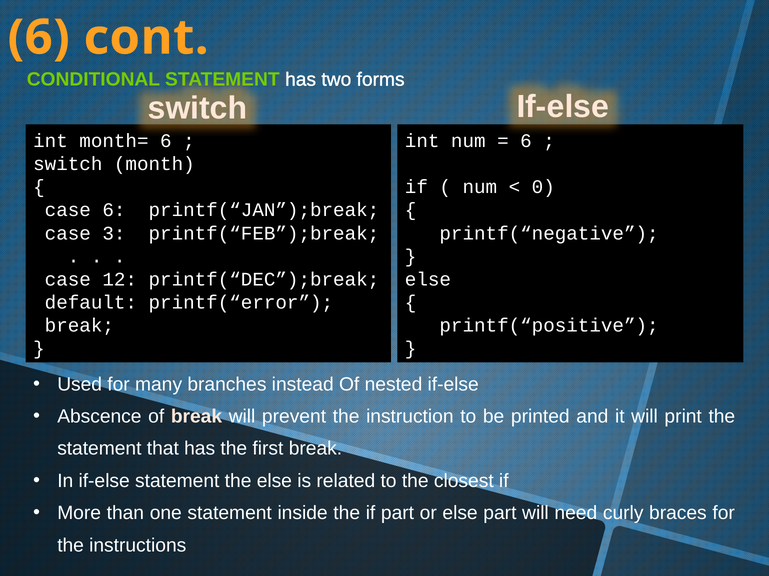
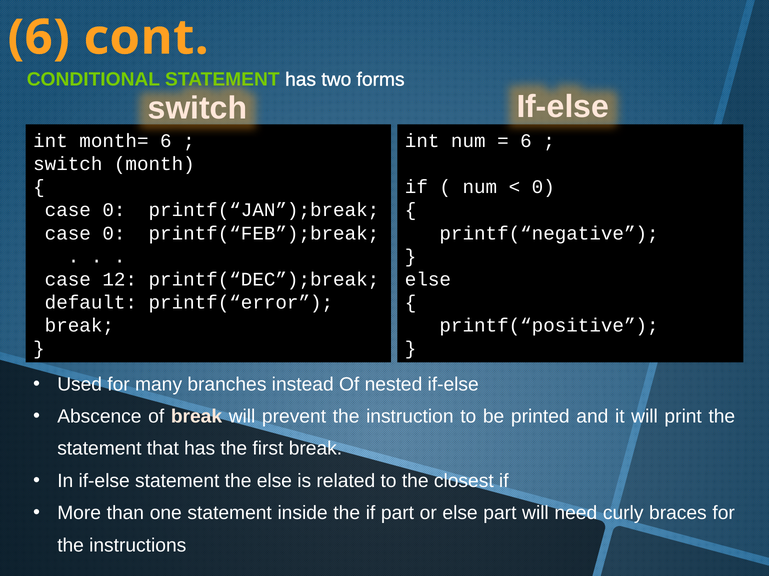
6 at (114, 210): 6 -> 0
3 at (114, 233): 3 -> 0
